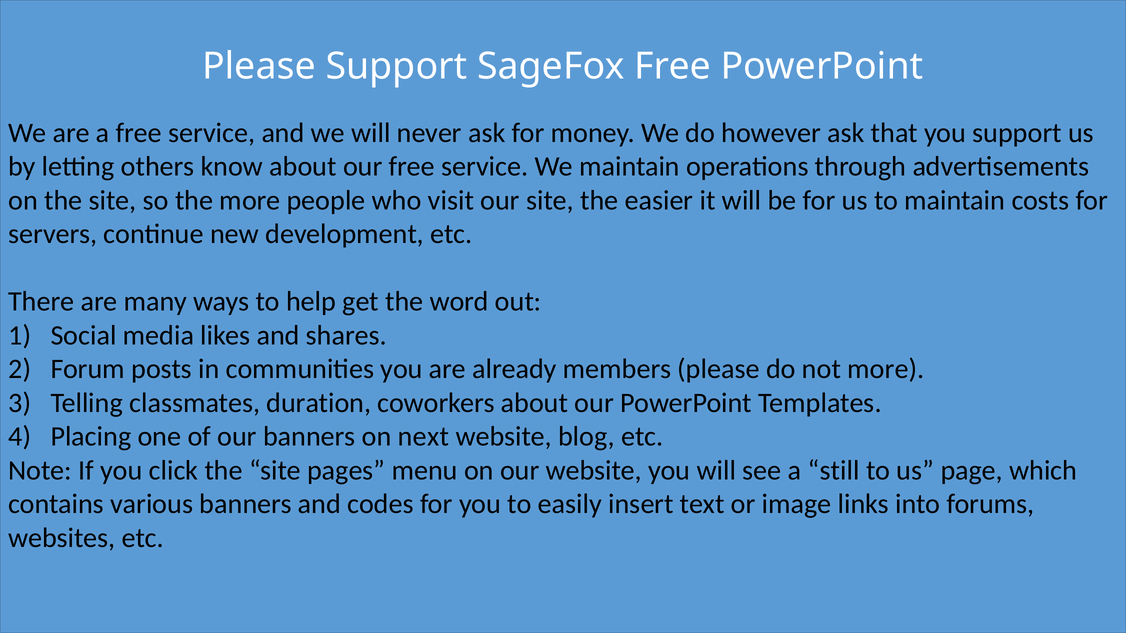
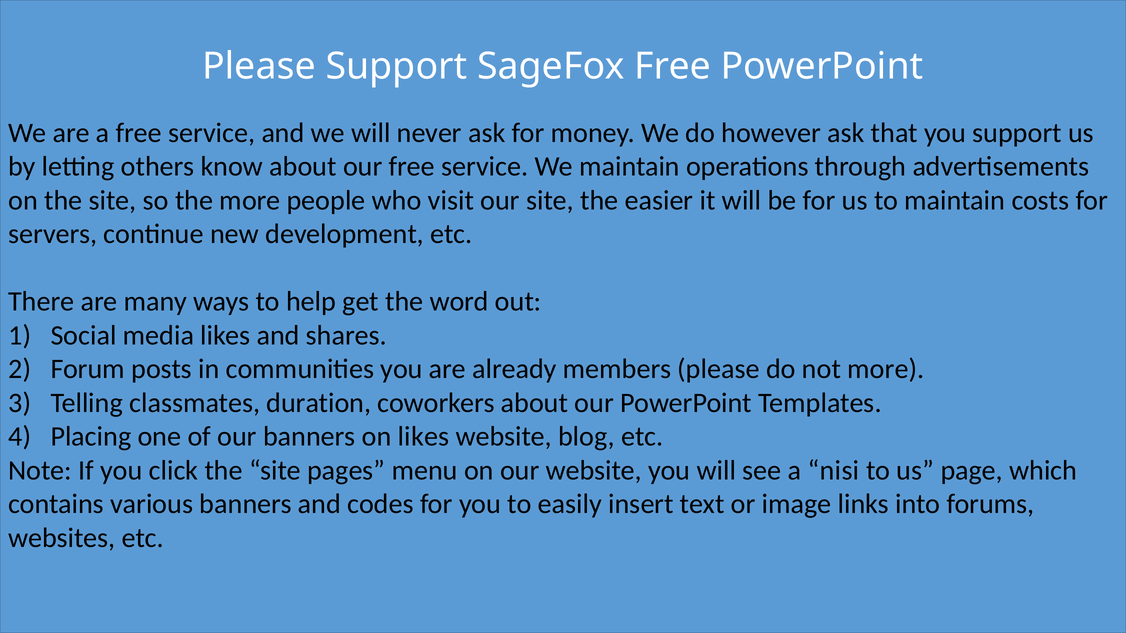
on next: next -> likes
still: still -> nisi
